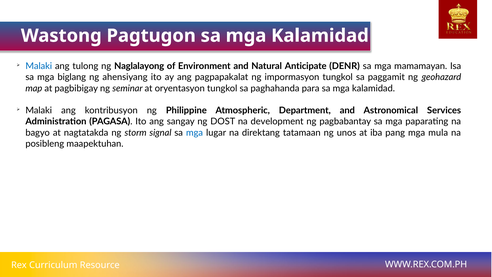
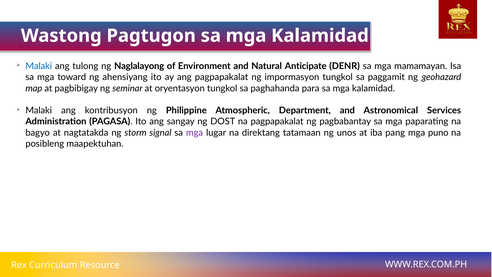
biglang: biglang -> toward
na development: development -> pagpapakalat
mga at (195, 133) colour: blue -> purple
mula: mula -> puno
